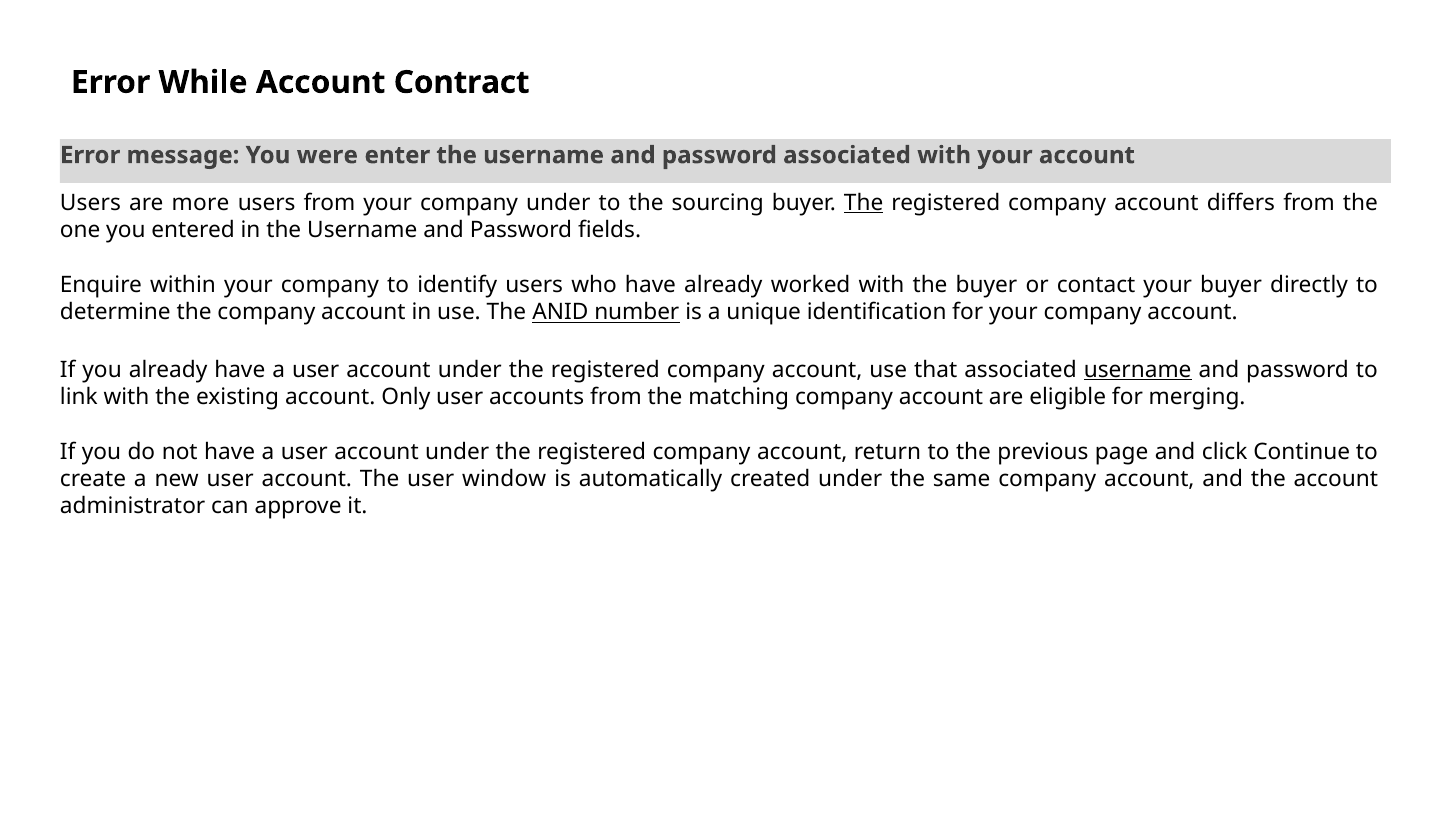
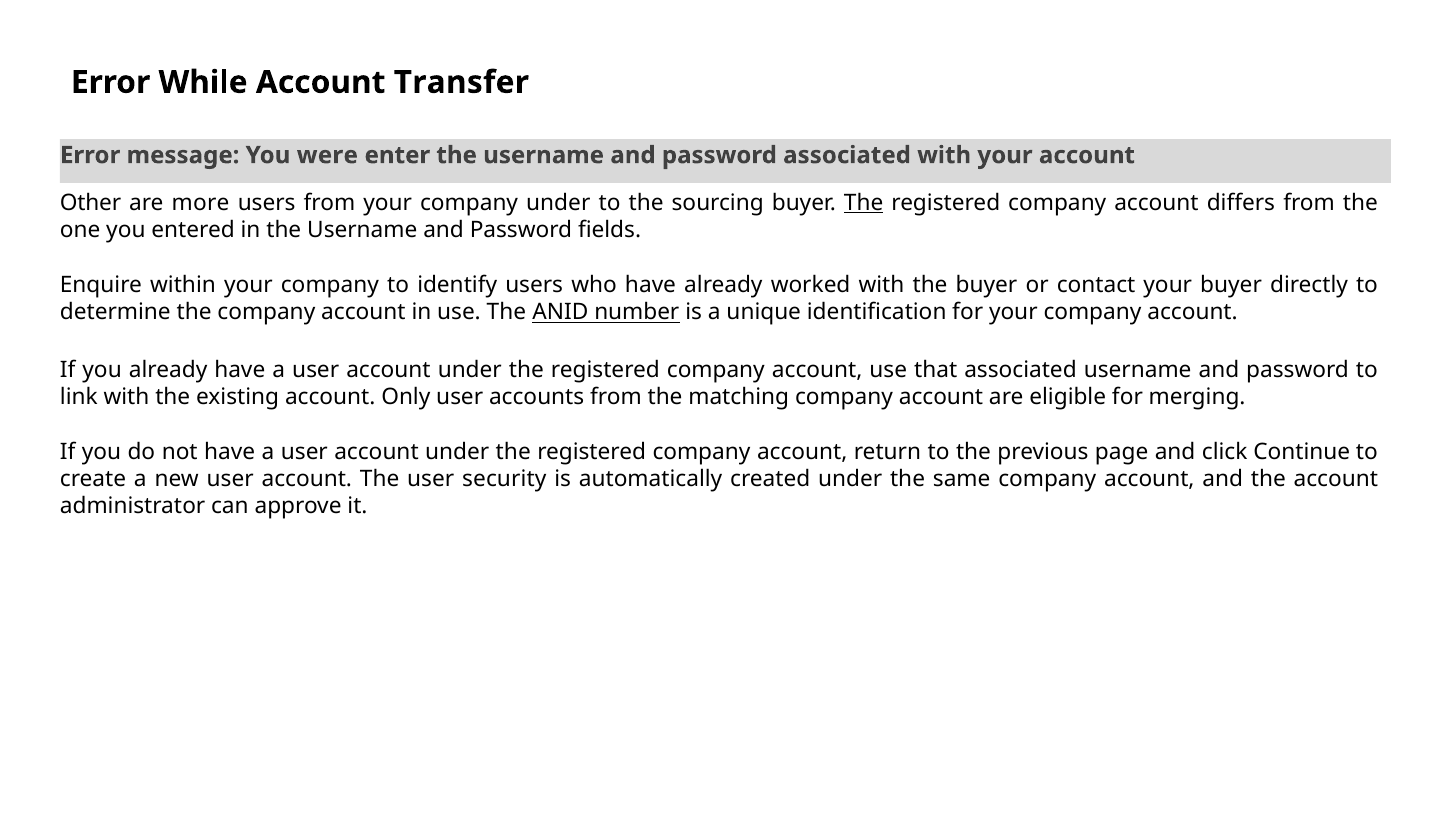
Contract: Contract -> Transfer
Users at (90, 203): Users -> Other
username at (1138, 370) underline: present -> none
window: window -> security
